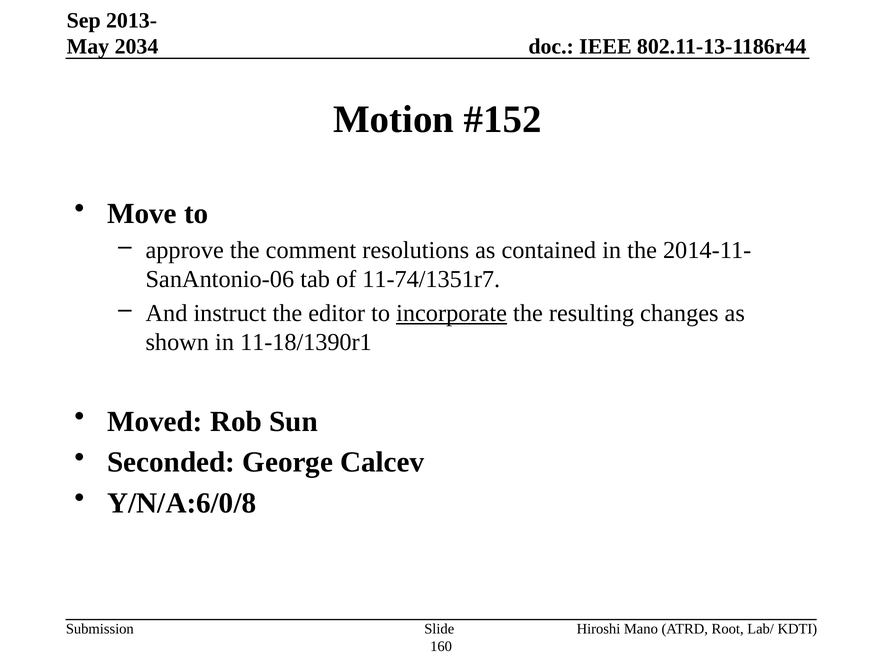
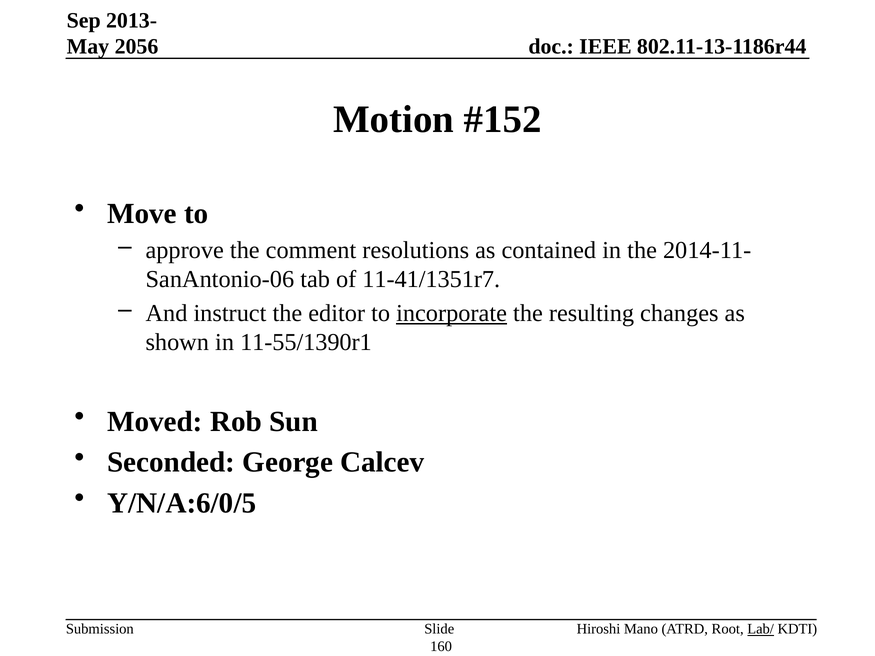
2034: 2034 -> 2056
11-74/1351r7: 11-74/1351r7 -> 11-41/1351r7
11-18/1390r1: 11-18/1390r1 -> 11-55/1390r1
Y/N/A:6/0/8: Y/N/A:6/0/8 -> Y/N/A:6/0/5
Lab/ underline: none -> present
